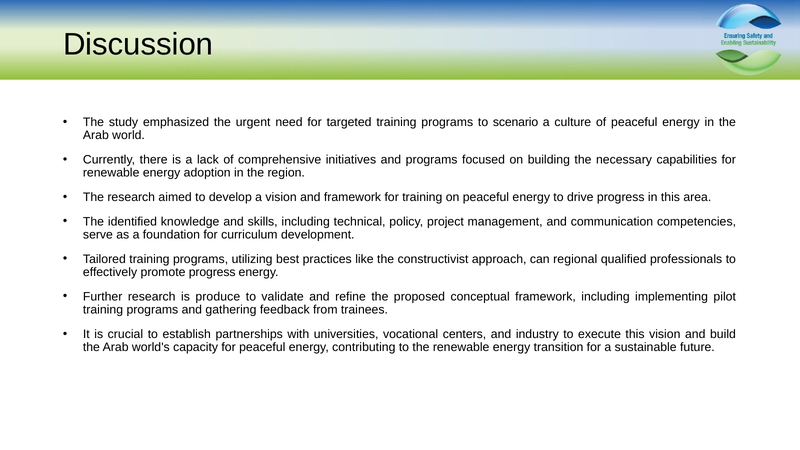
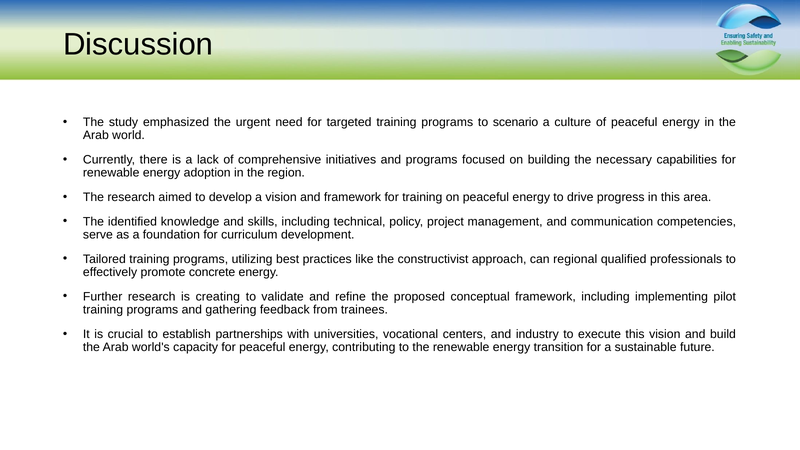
promote progress: progress -> concrete
produce: produce -> creating
